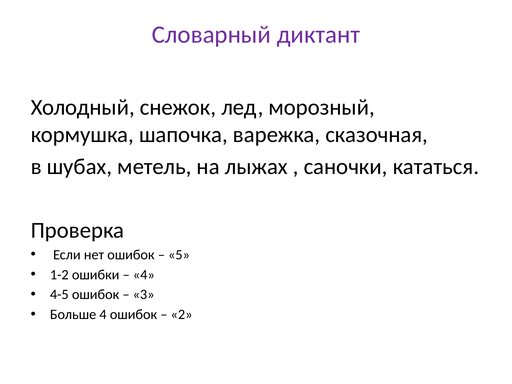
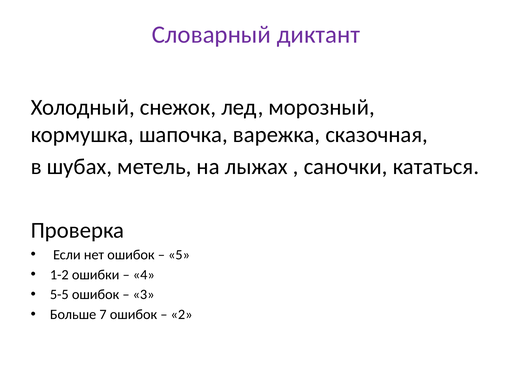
4-5: 4-5 -> 5-5
Больше 4: 4 -> 7
